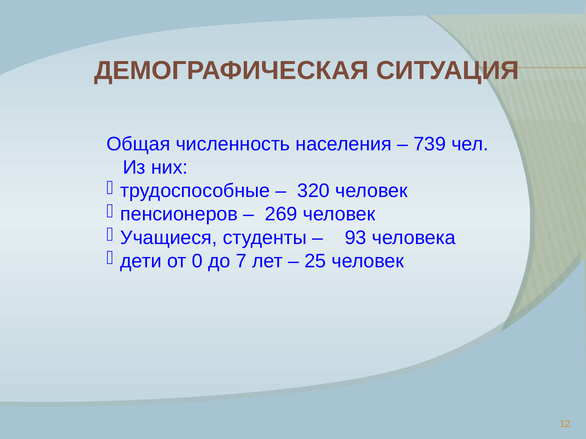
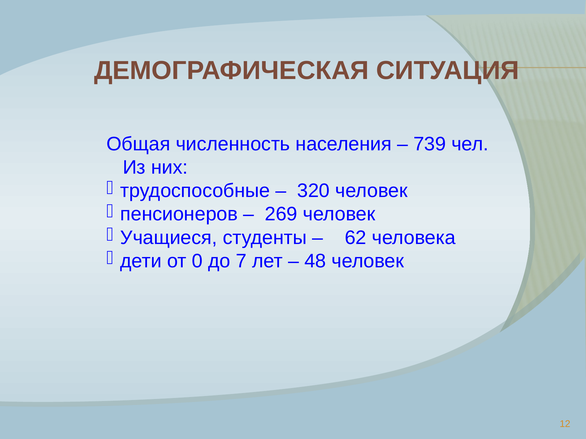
93: 93 -> 62
25: 25 -> 48
